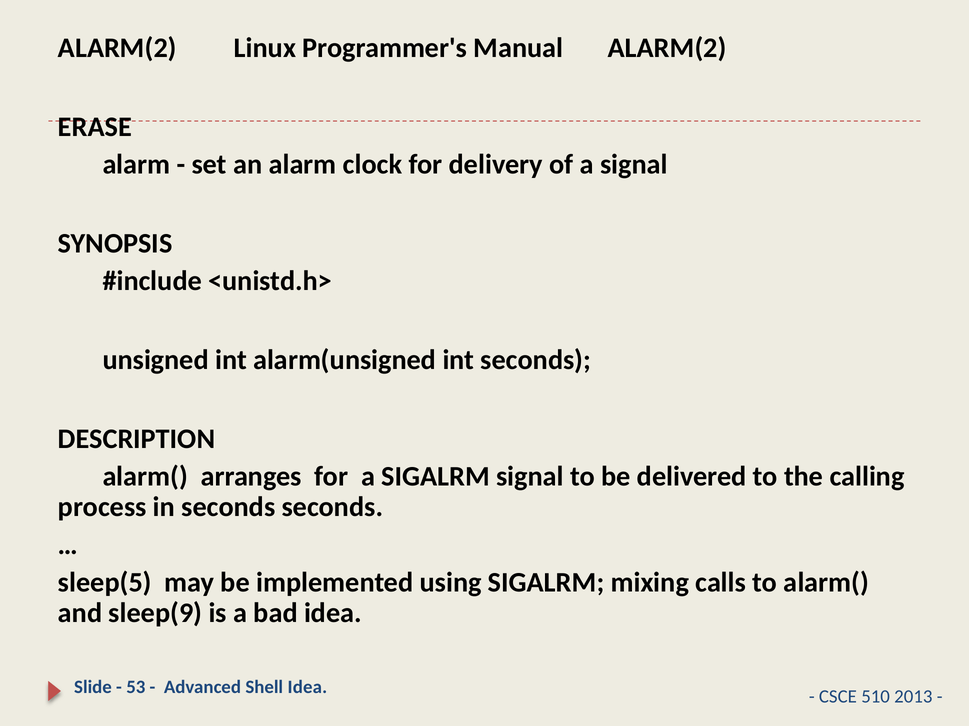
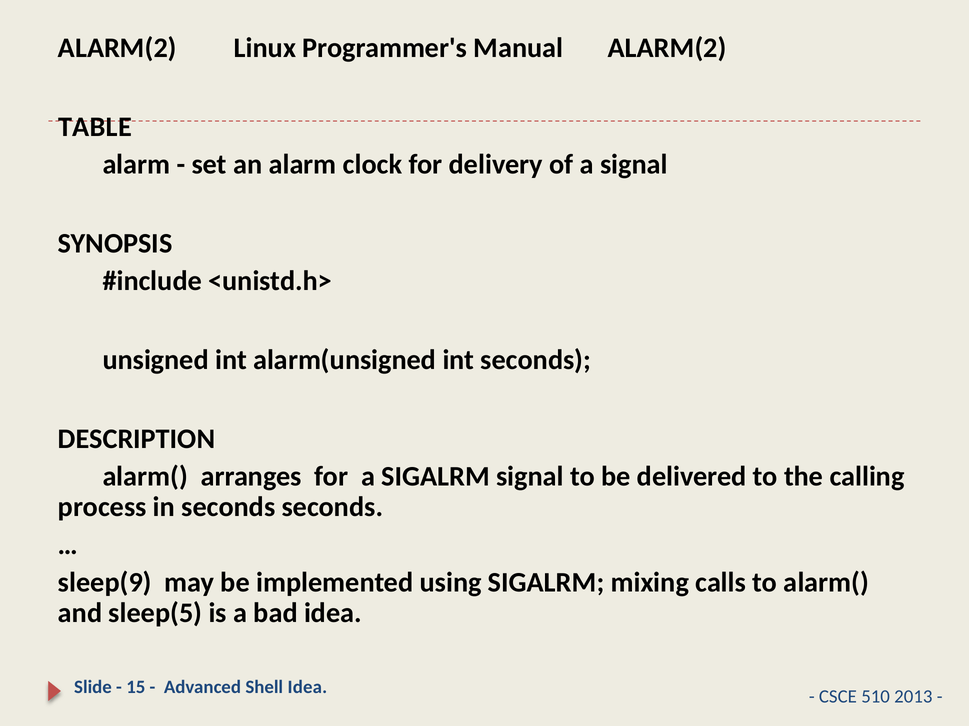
ERASE: ERASE -> TABLE
sleep(5: sleep(5 -> sleep(9
sleep(9: sleep(9 -> sleep(5
53: 53 -> 15
